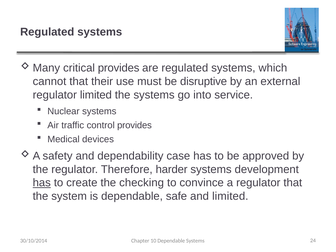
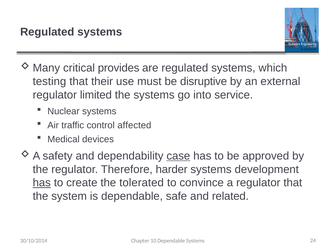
cannot: cannot -> testing
control provides: provides -> affected
case underline: none -> present
checking: checking -> tolerated
and limited: limited -> related
